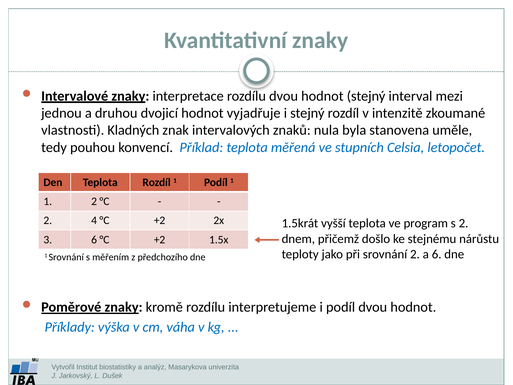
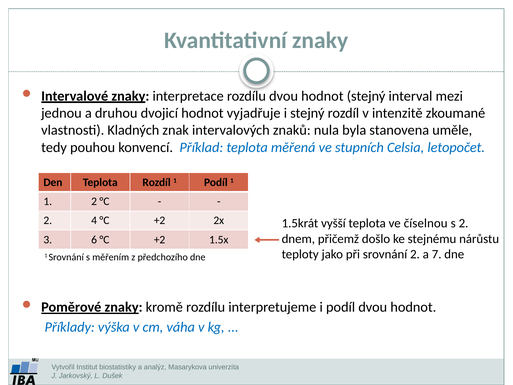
program: program -> číselnou
a 6: 6 -> 7
